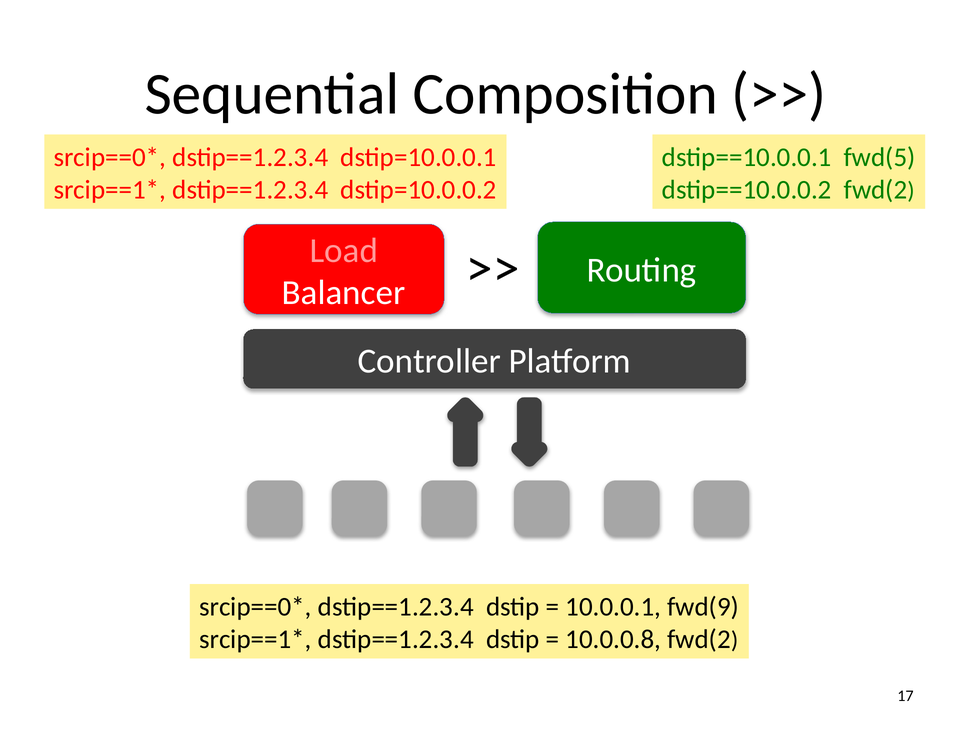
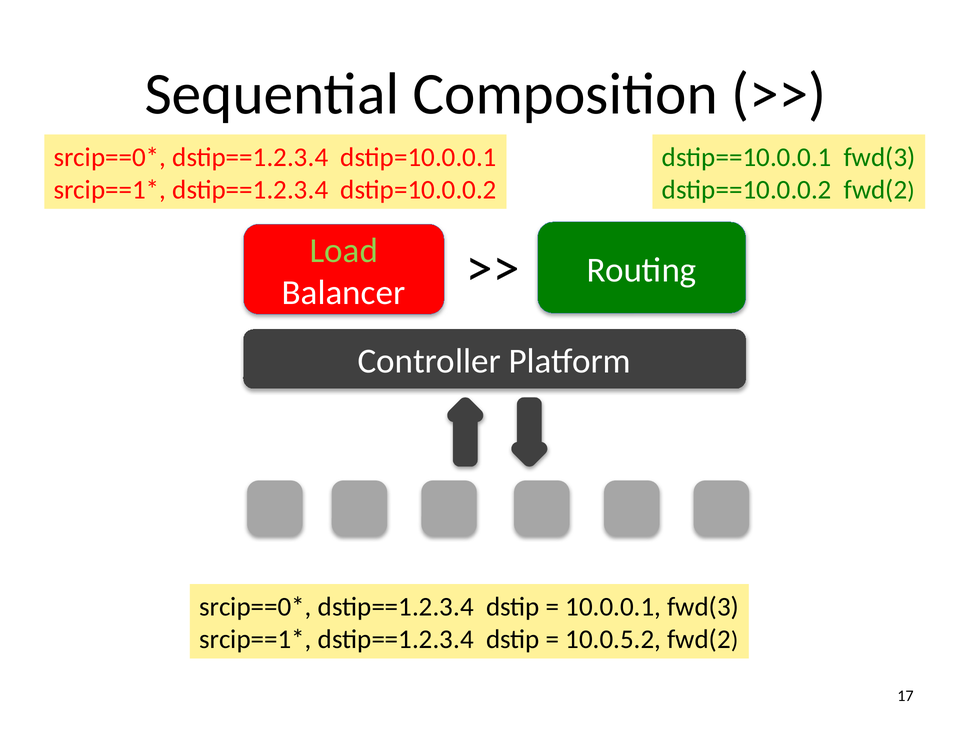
fwd(5 at (880, 157): fwd(5 -> fwd(3
Load colour: pink -> light green
10.0.0.1 fwd(9: fwd(9 -> fwd(3
10.0.0.8: 10.0.0.8 -> 10.0.5.2
